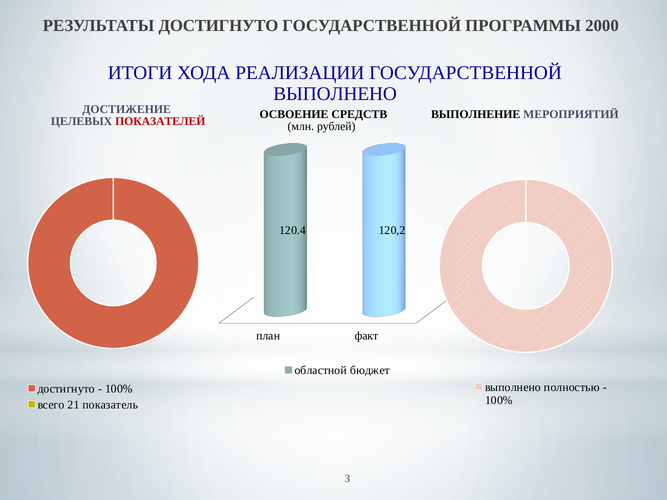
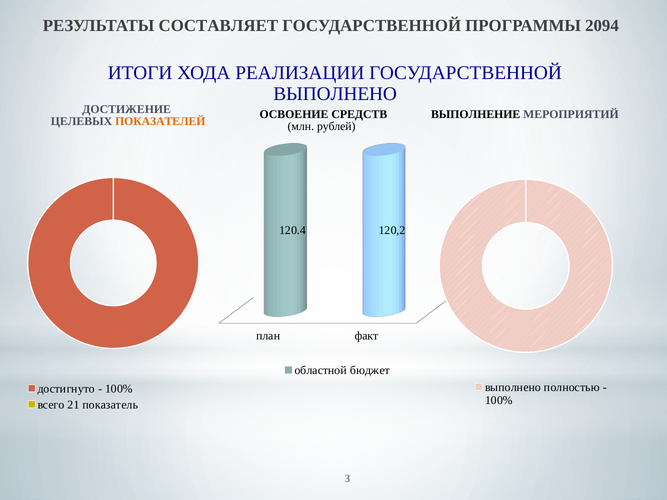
РЕЗУЛЬТАТЫ ДОСТИГНУТО: ДОСТИГНУТО -> СОСТАВЛЯЕТ
2000: 2000 -> 2094
ПОКАЗАТЕЛЕЙ colour: red -> orange
